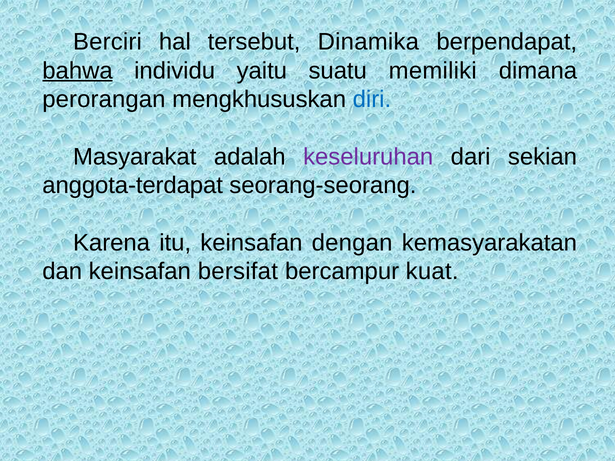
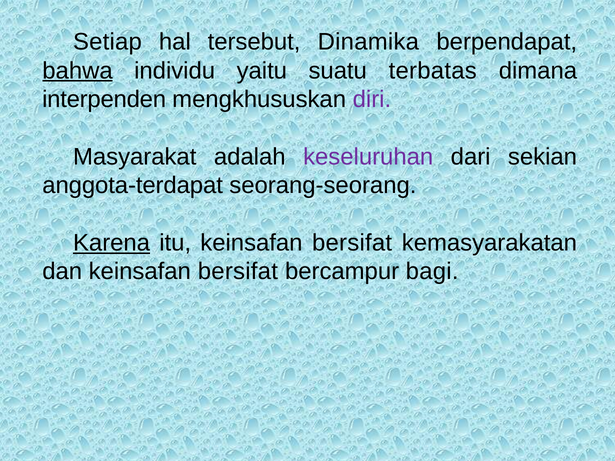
Berciri: Berciri -> Setiap
memiliki: memiliki -> terbatas
perorangan: perorangan -> interpenden
diri colour: blue -> purple
Karena underline: none -> present
itu keinsafan dengan: dengan -> bersifat
kuat: kuat -> bagi
